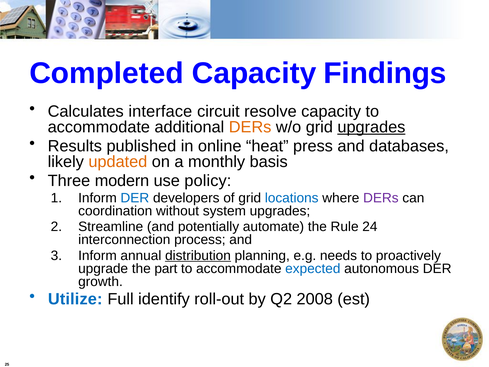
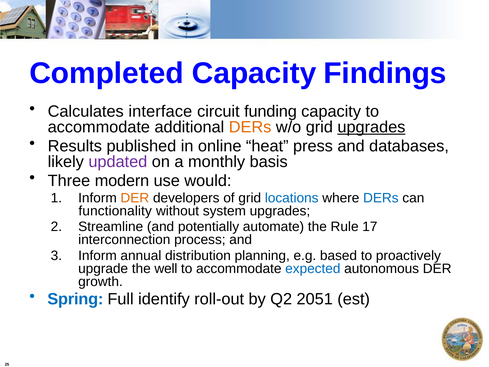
resolve: resolve -> funding
updated colour: orange -> purple
policy: policy -> would
DER at (135, 198) colour: blue -> orange
DERs at (381, 198) colour: purple -> blue
coordination: coordination -> functionality
24: 24 -> 17
distribution underline: present -> none
needs: needs -> based
part: part -> well
Utilize: Utilize -> Spring
2008: 2008 -> 2051
